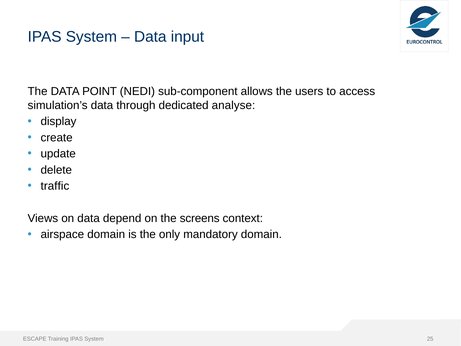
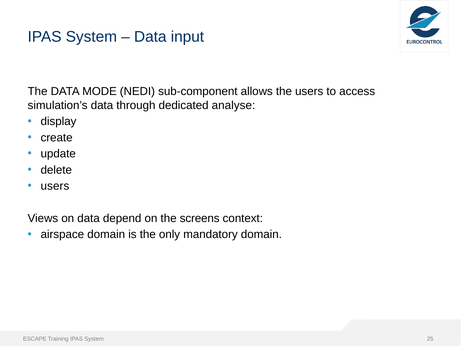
POINT: POINT -> MODE
traffic at (55, 186): traffic -> users
